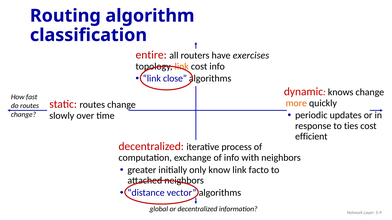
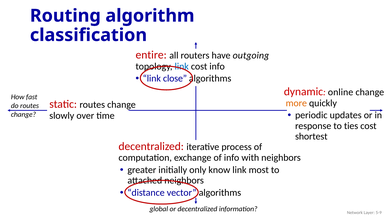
exercises: exercises -> outgoing
link at (182, 66) colour: orange -> blue
knows: knows -> online
efficient: efficient -> shortest
facto: facto -> most
